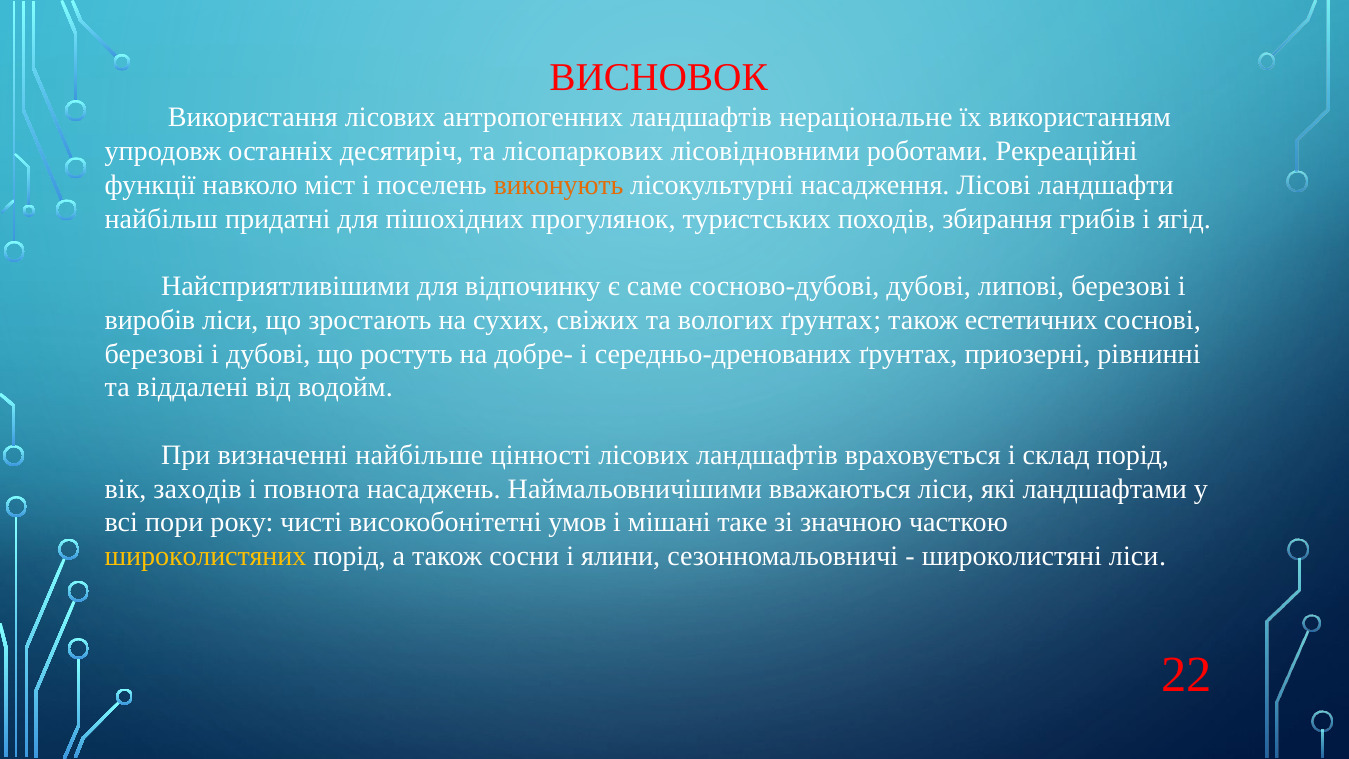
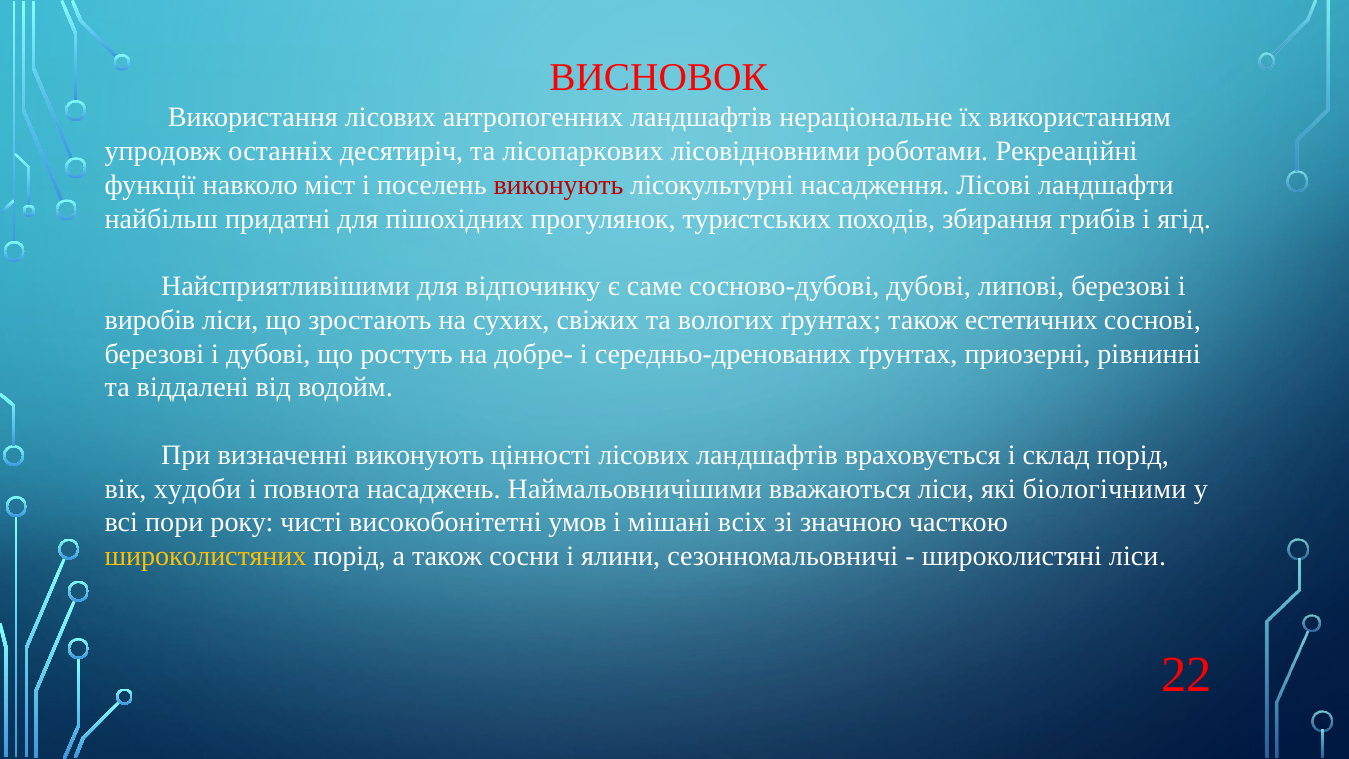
виконують at (558, 185) colour: orange -> red
визначенні найбільше: найбільше -> виконують
заходів: заходів -> худоби
ландшафтами: ландшафтами -> біологічними
таке: таке -> всіх
